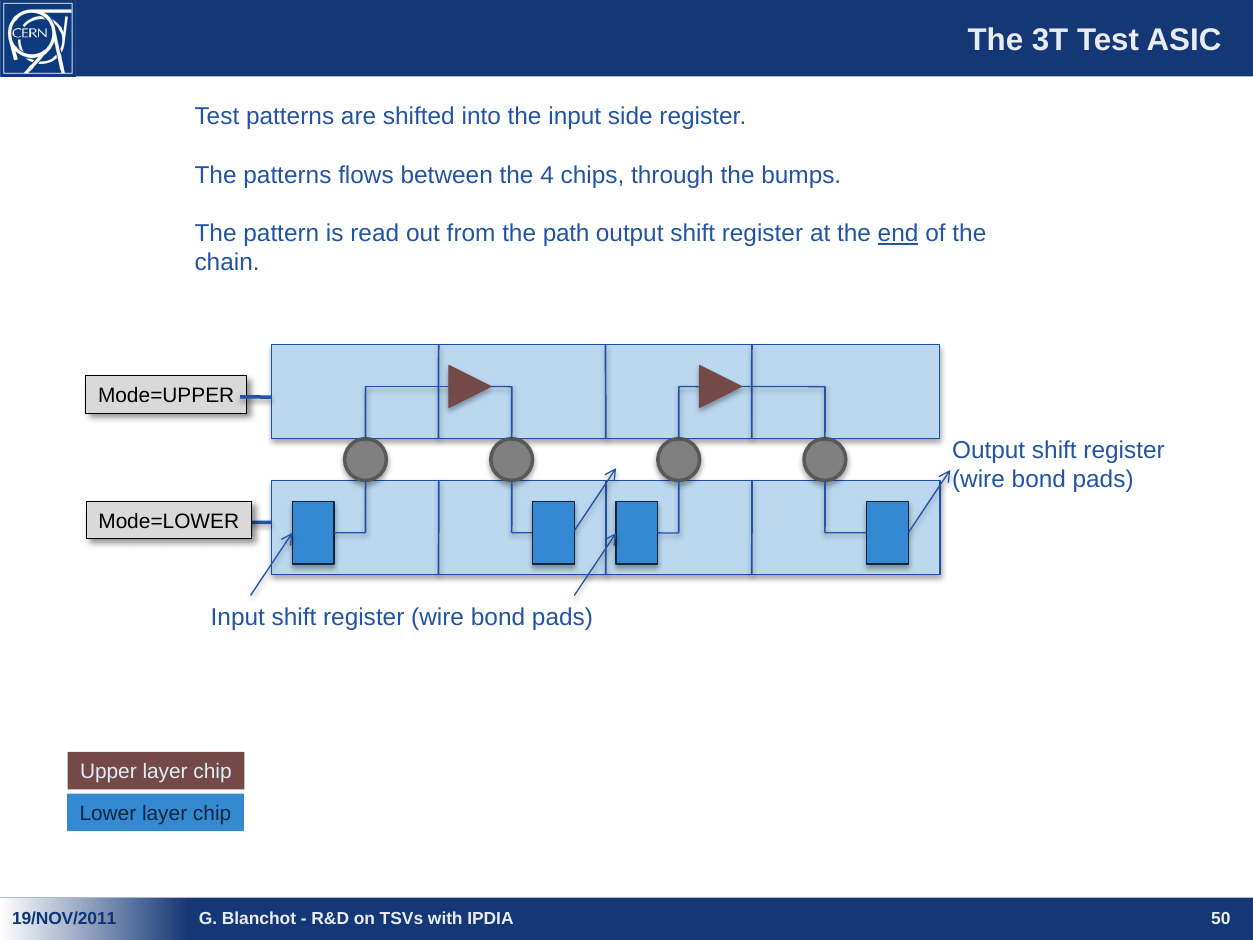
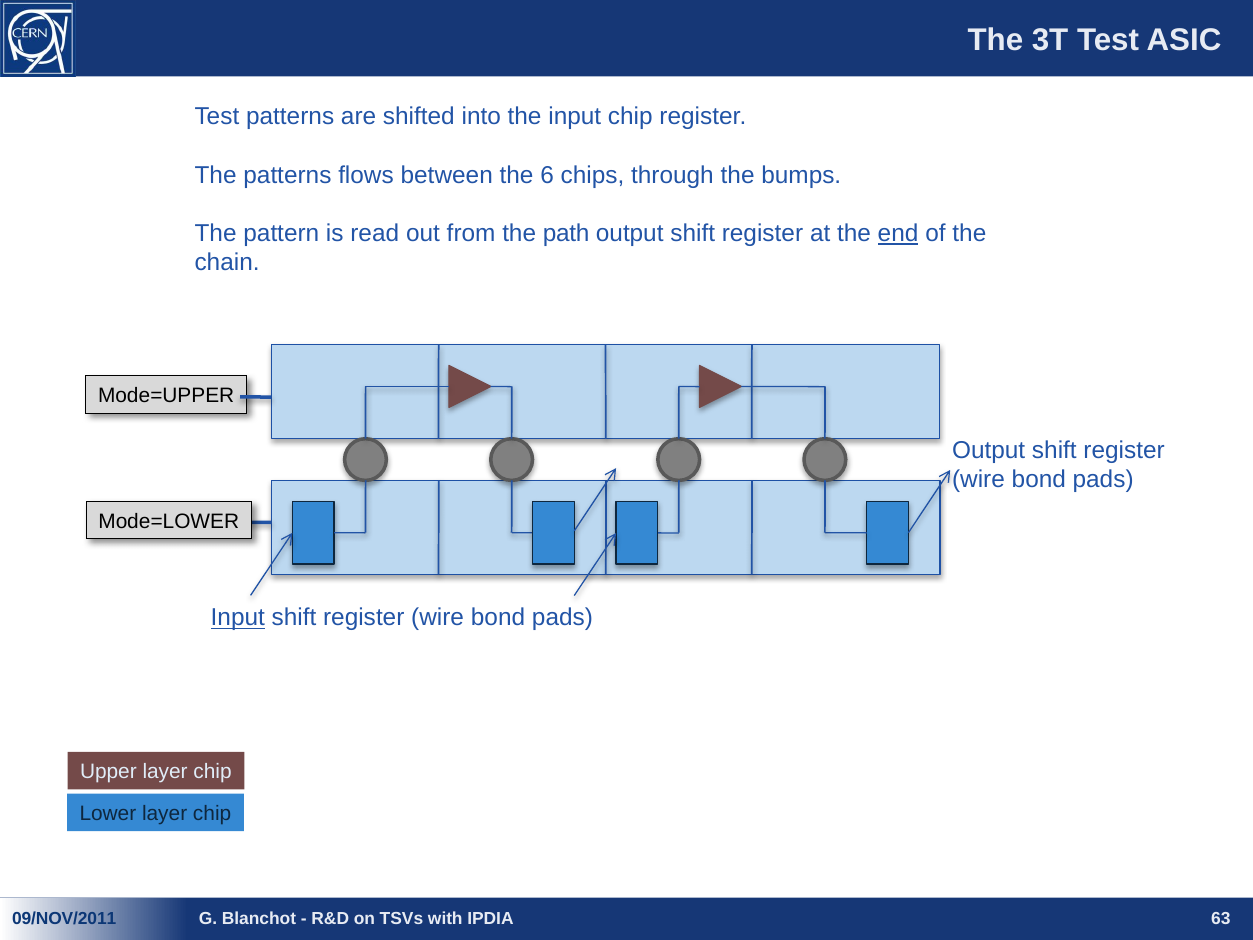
input side: side -> chip
4: 4 -> 6
Input at (238, 618) underline: none -> present
19/NOV/2011: 19/NOV/2011 -> 09/NOV/2011
50: 50 -> 63
